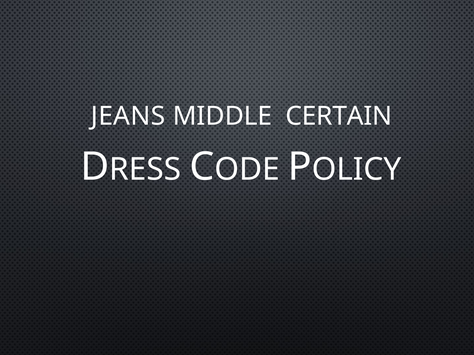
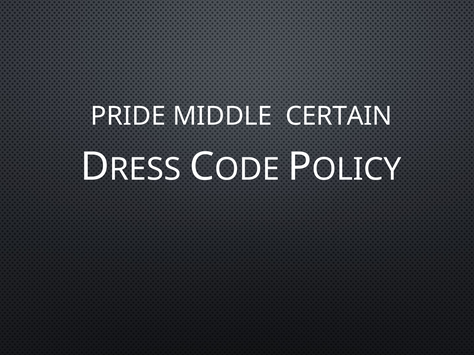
JEANS: JEANS -> PRIDE
